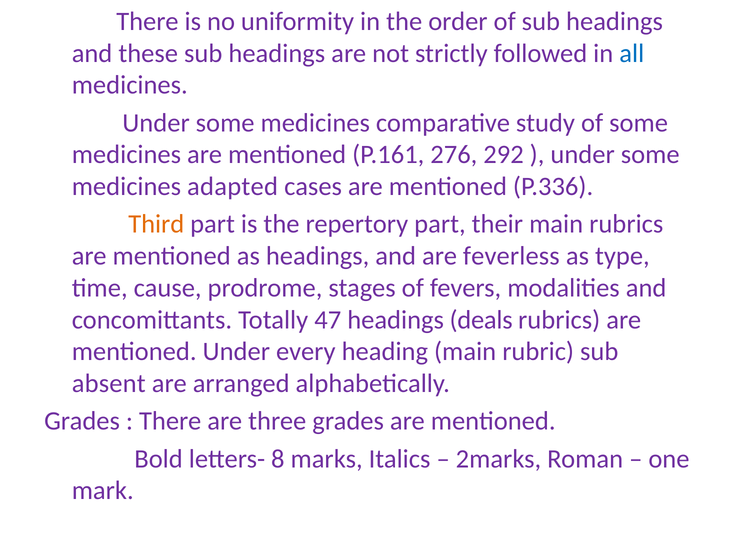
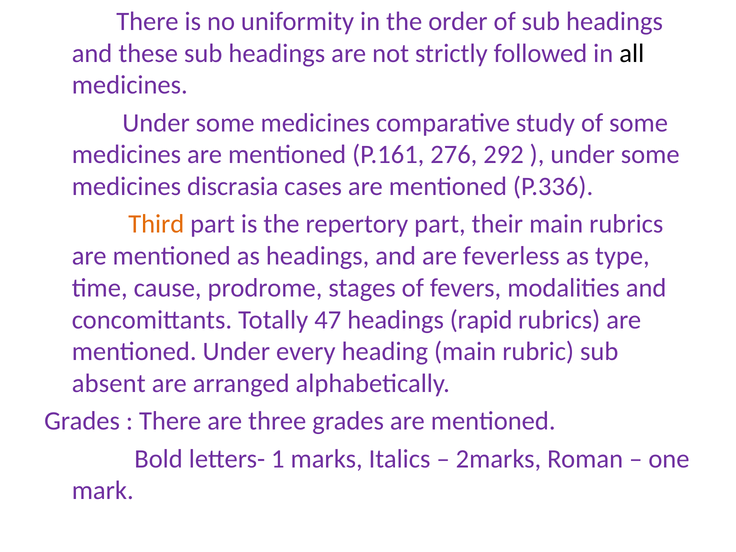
all colour: blue -> black
adapted: adapted -> discrasia
deals: deals -> rapid
8: 8 -> 1
